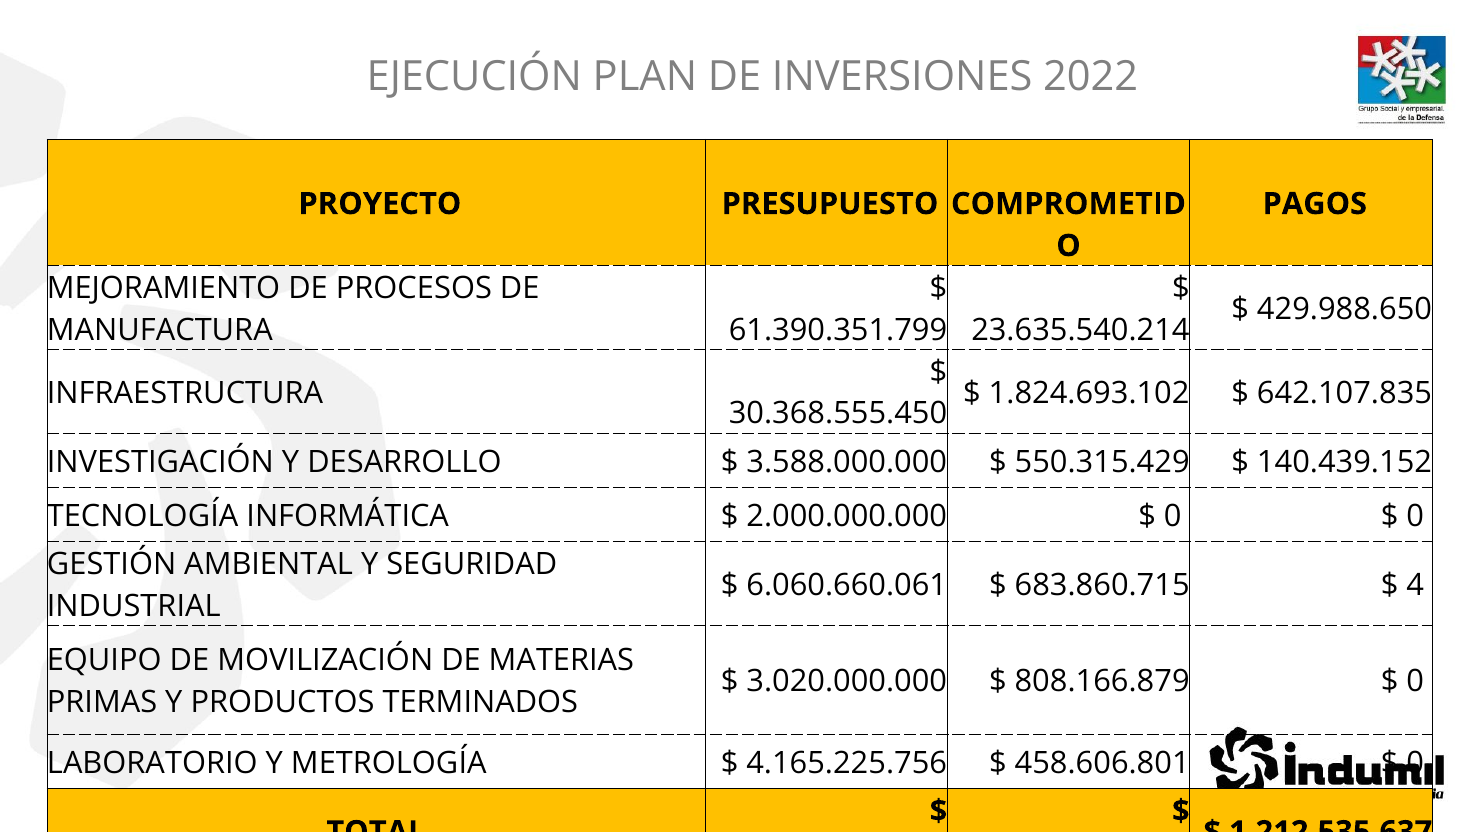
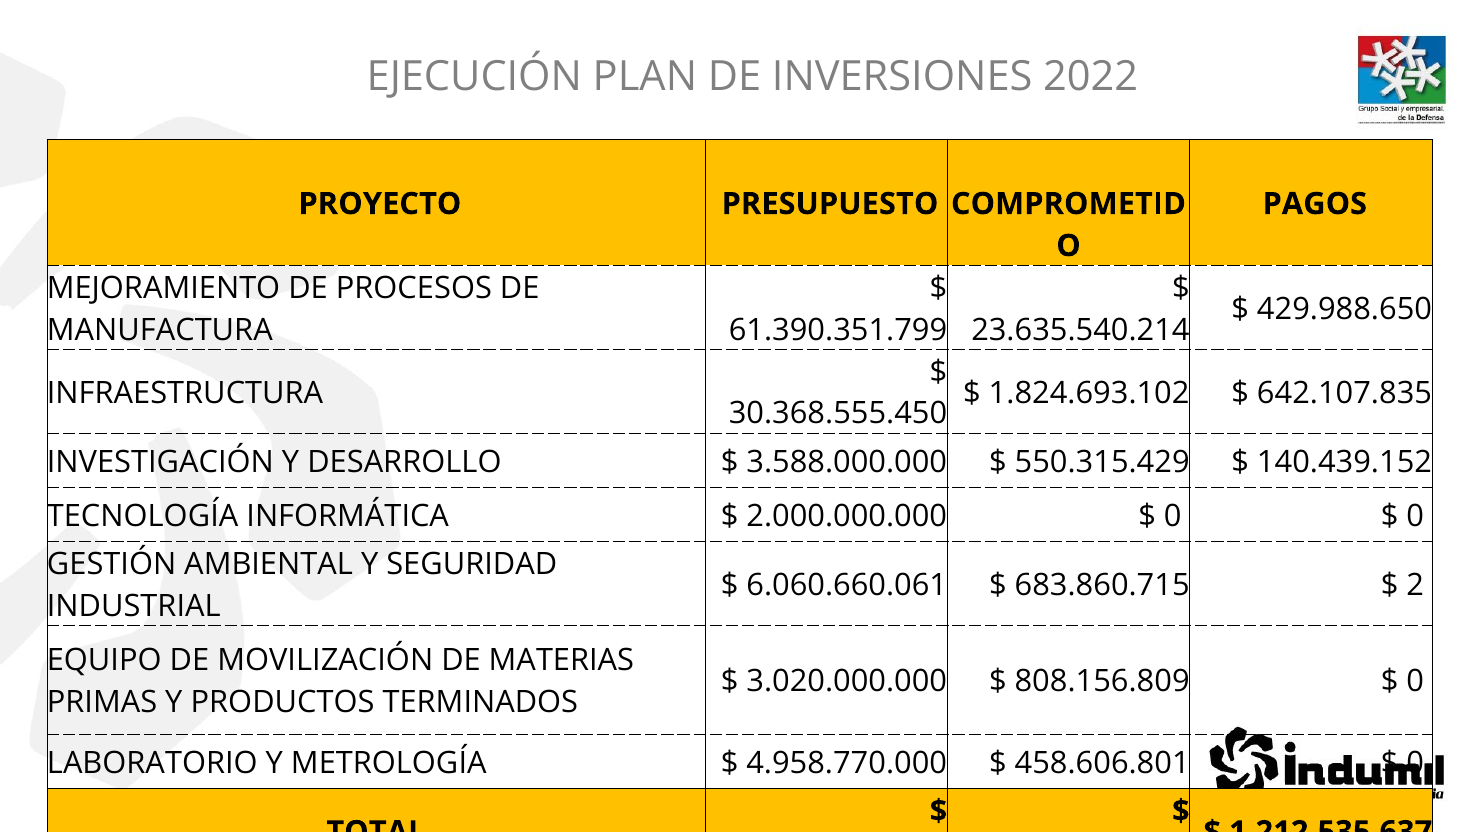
4: 4 -> 2
808.166.879: 808.166.879 -> 808.156.809
4.165.225.756: 4.165.225.756 -> 4.958.770.000
